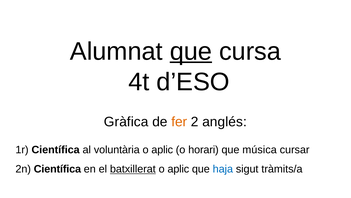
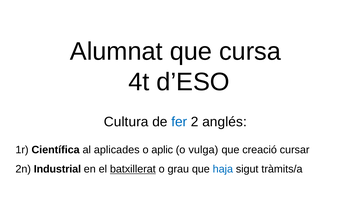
que at (191, 51) underline: present -> none
Gràfica: Gràfica -> Cultura
fer colour: orange -> blue
voluntària: voluntària -> aplicades
horari: horari -> vulga
música: música -> creació
2n Científica: Científica -> Industrial
aplic at (178, 169): aplic -> grau
